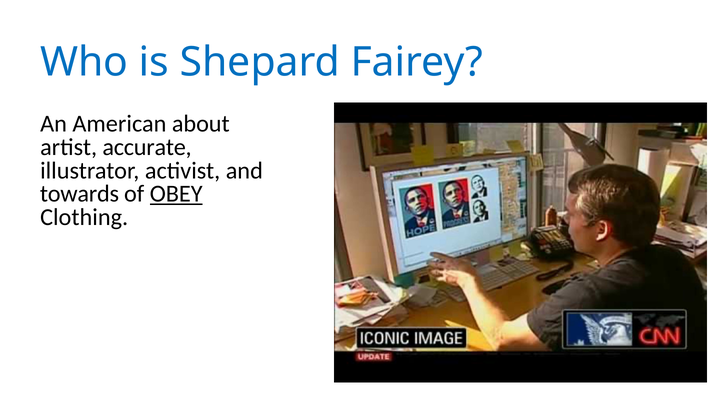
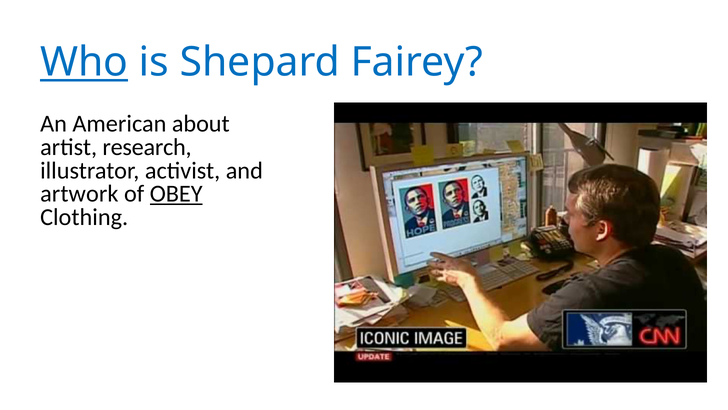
Who underline: none -> present
accurate: accurate -> research
towards: towards -> artwork
